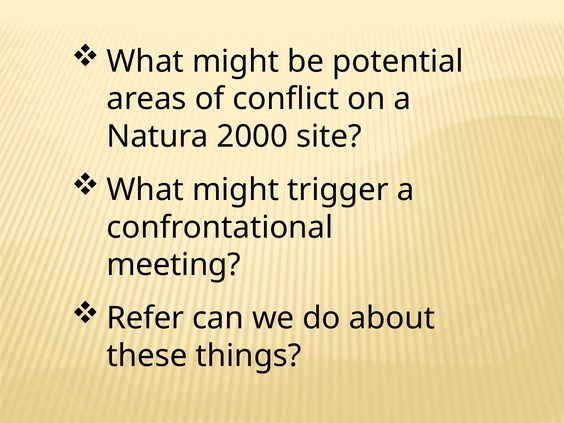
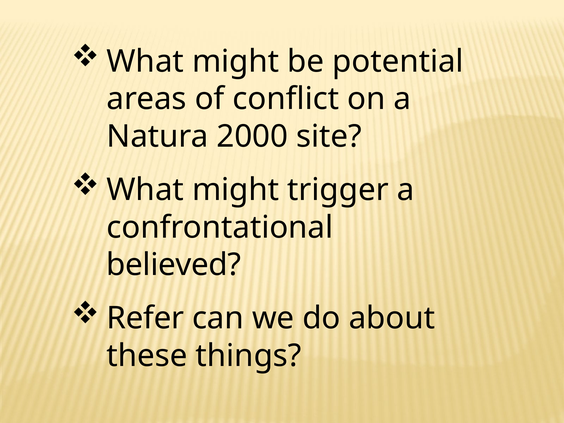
meeting: meeting -> believed
